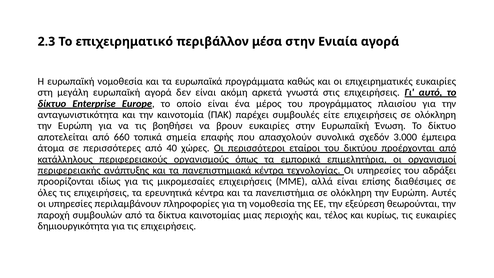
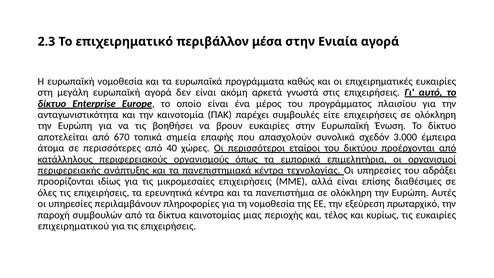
660: 660 -> 670
θεωρούνται: θεωρούνται -> πρωταρχικό
δημιουργικότητα: δημιουργικότητα -> επιχειρηματικού
